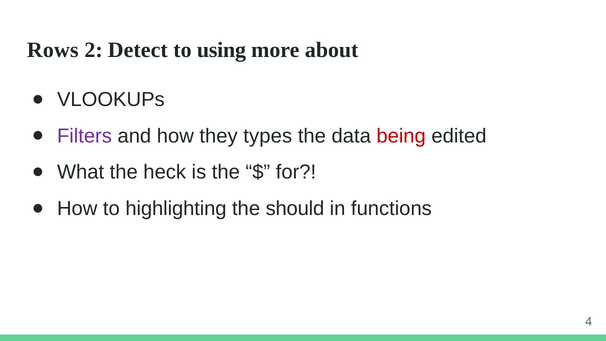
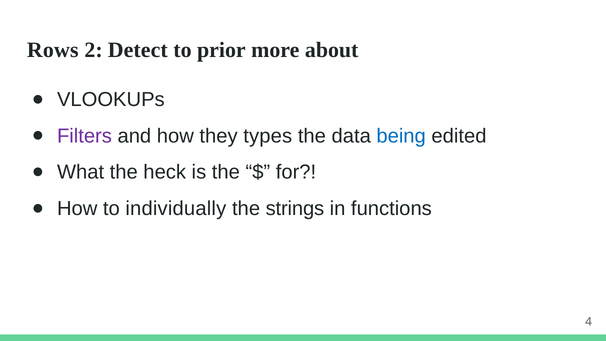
using: using -> prior
being colour: red -> blue
highlighting: highlighting -> individually
should: should -> strings
